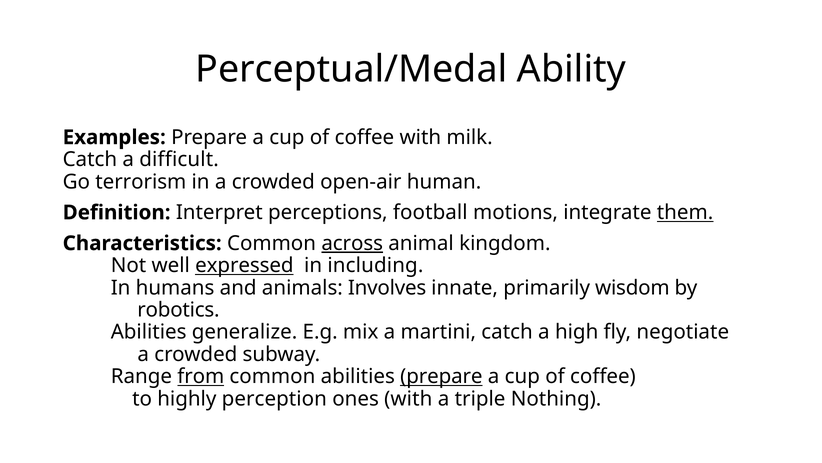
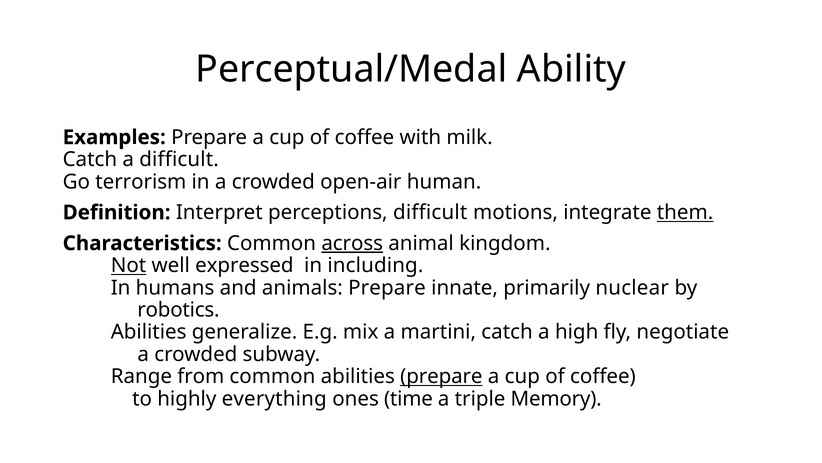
perceptions football: football -> difficult
Not underline: none -> present
expressed underline: present -> none
animals Involves: Involves -> Prepare
wisdom: wisdom -> nuclear
from underline: present -> none
perception: perception -> everything
ones with: with -> time
Nothing: Nothing -> Memory
